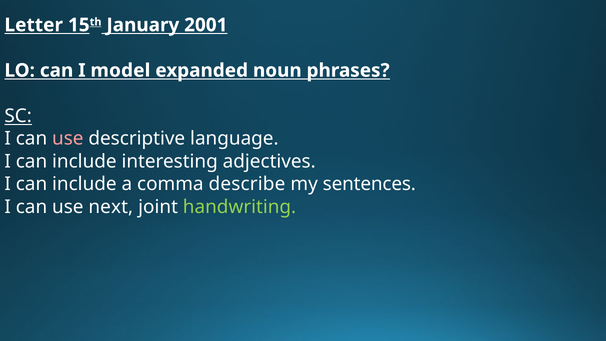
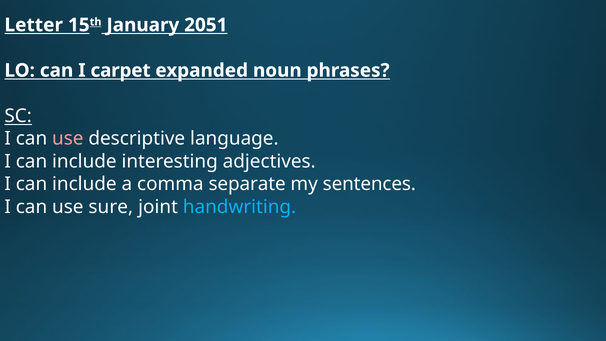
2001: 2001 -> 2051
model: model -> carpet
describe: describe -> separate
next: next -> sure
handwriting colour: light green -> light blue
